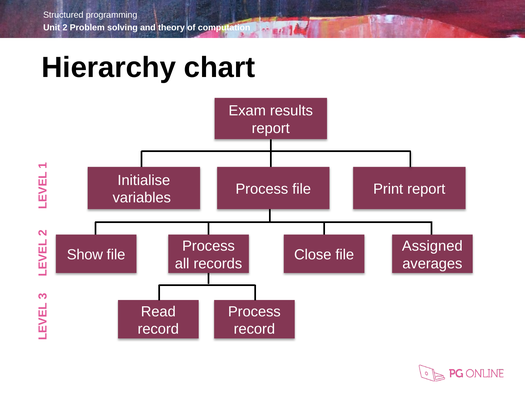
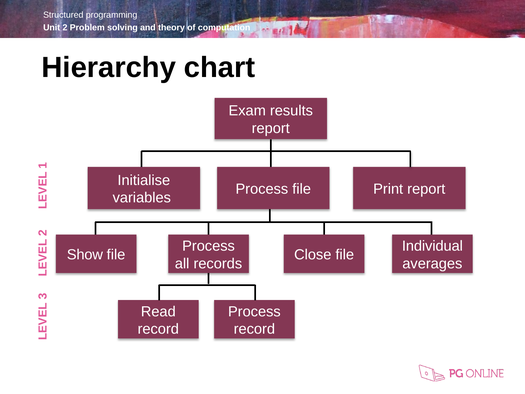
Assigned: Assigned -> Individual
